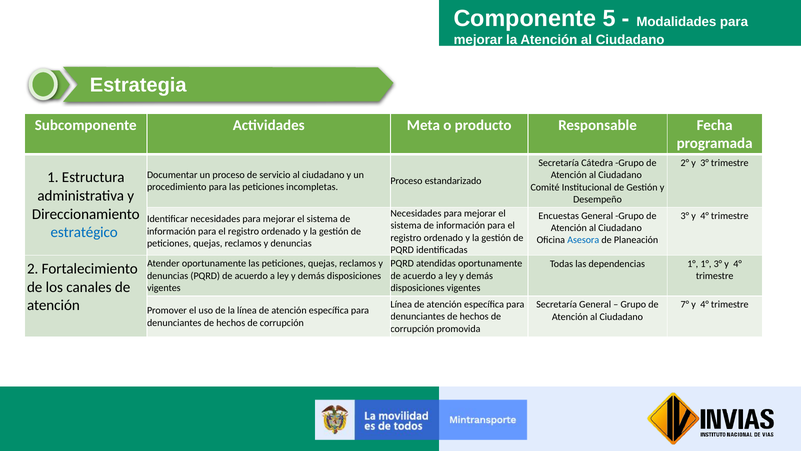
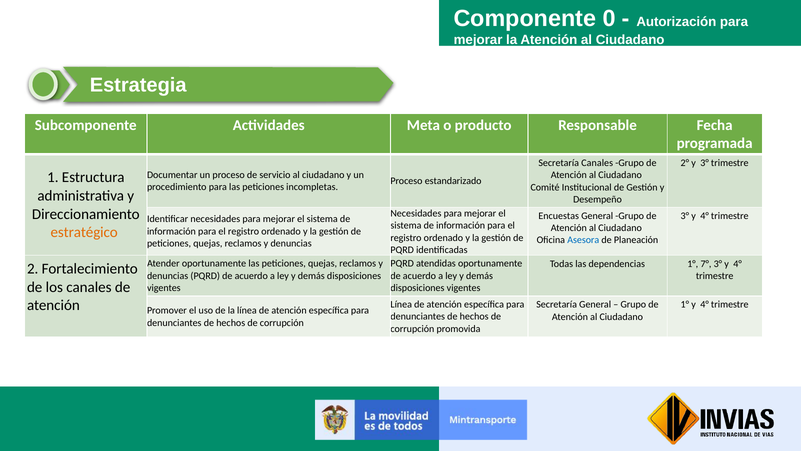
5: 5 -> 0
Modalidades: Modalidades -> Autorización
Secretaría Cátedra: Cátedra -> Canales
estratégico colour: blue -> orange
1° 1°: 1° -> 7°
7° at (685, 304): 7° -> 1°
